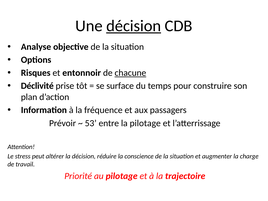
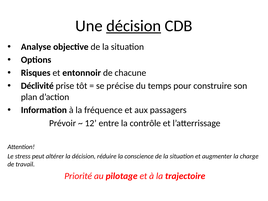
chacune underline: present -> none
surface: surface -> précise
53: 53 -> 12
la pilotage: pilotage -> contrôle
